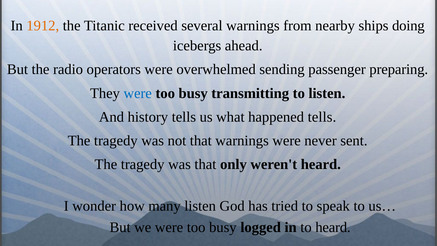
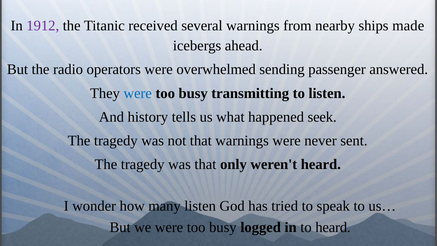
1912 colour: orange -> purple
doing: doing -> made
preparing: preparing -> answered
happened tells: tells -> seek
